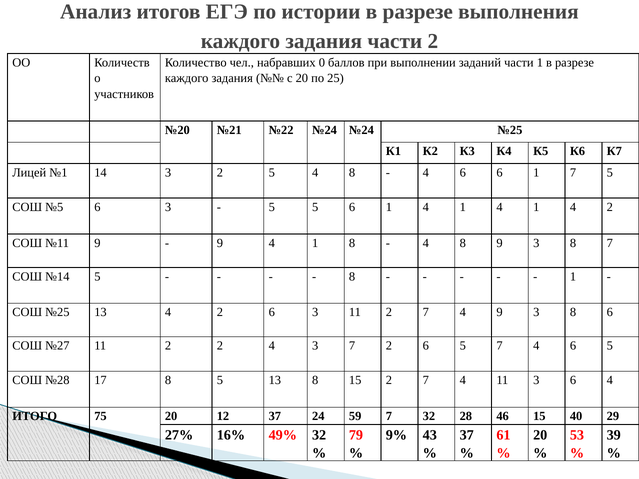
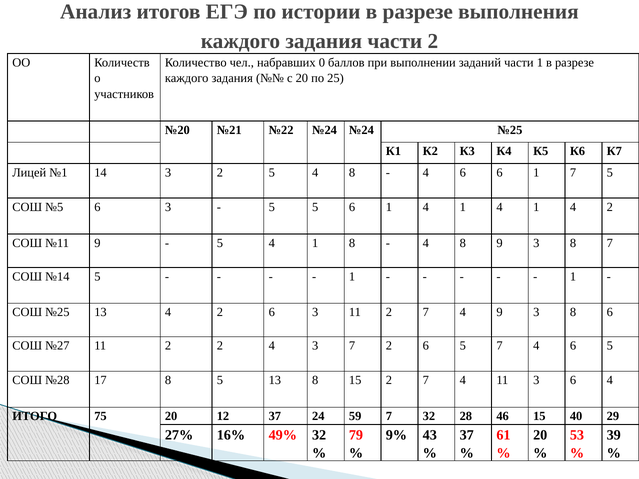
9 at (220, 243): 9 -> 5
8 at (352, 277): 8 -> 1
